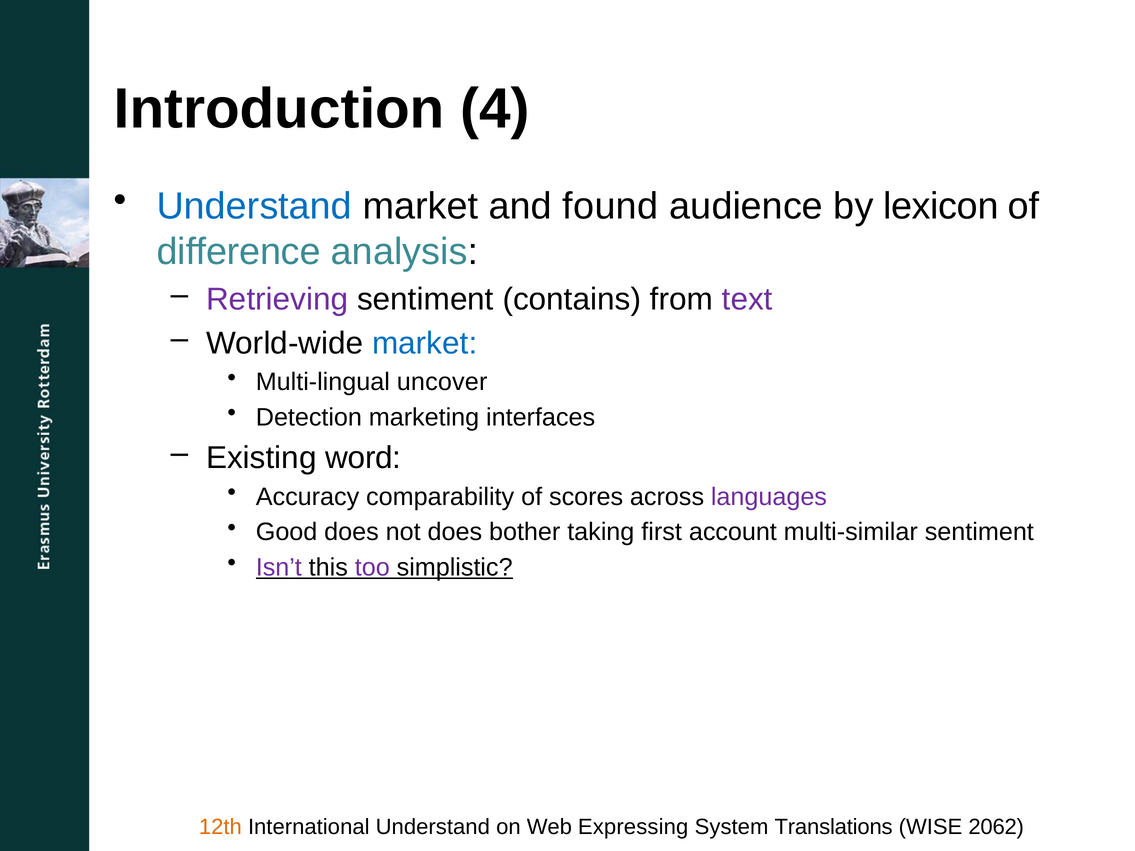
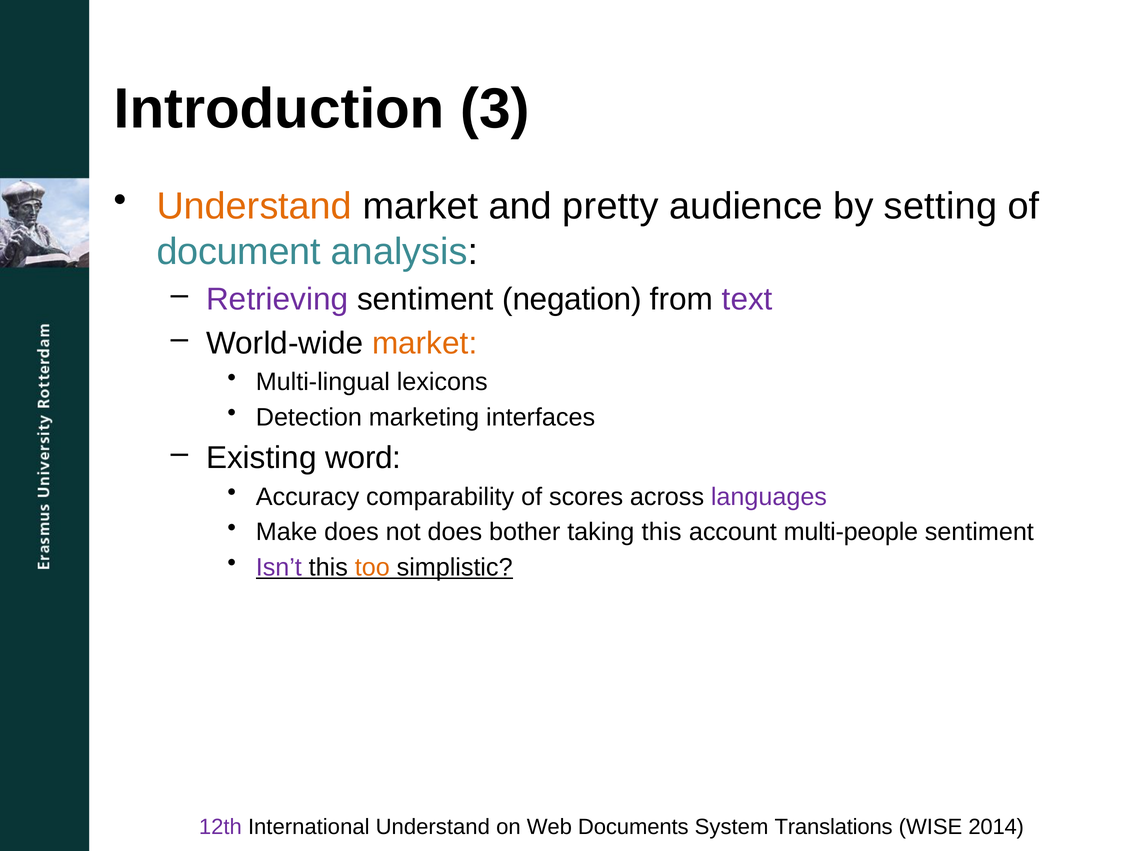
4: 4 -> 3
Understand at (254, 206) colour: blue -> orange
found: found -> pretty
lexicon: lexicon -> setting
difference: difference -> document
contains: contains -> negation
market at (425, 343) colour: blue -> orange
uncover: uncover -> lexicons
Good: Good -> Make
taking first: first -> this
multi-similar: multi-similar -> multi-people
too colour: purple -> orange
12th colour: orange -> purple
Expressing: Expressing -> Documents
2062: 2062 -> 2014
